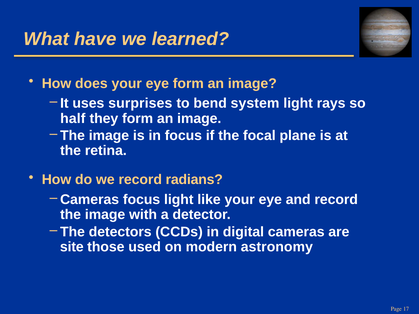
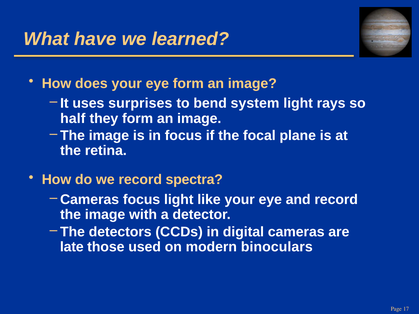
radians: radians -> spectra
site: site -> late
astronomy: astronomy -> binoculars
